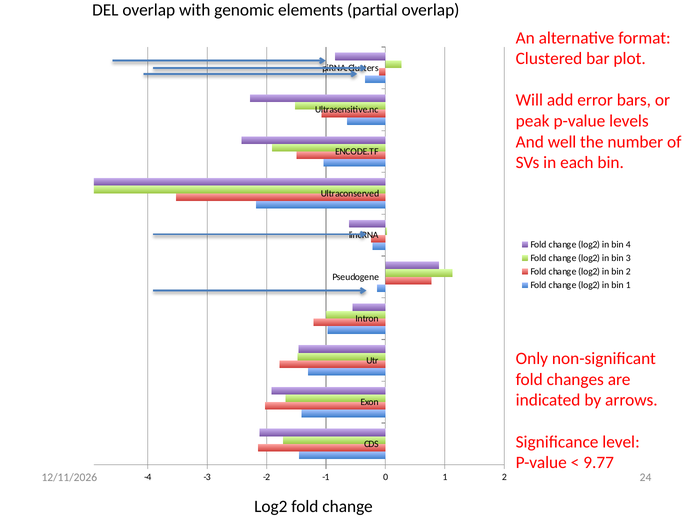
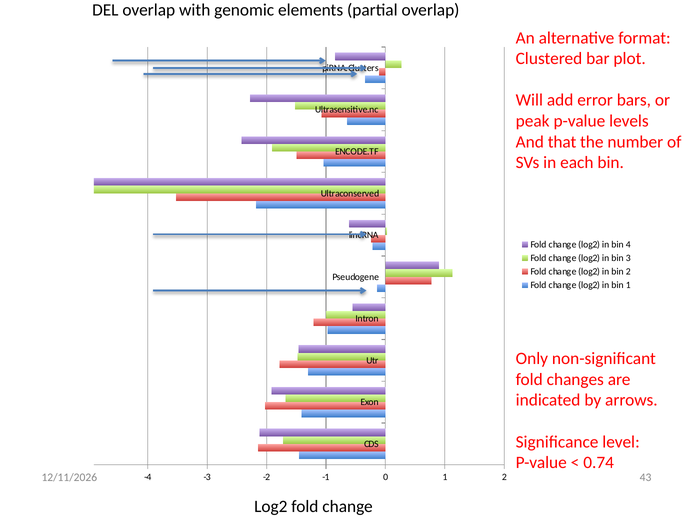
well: well -> that
9.77: 9.77 -> 0.74
24: 24 -> 43
